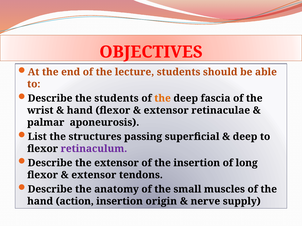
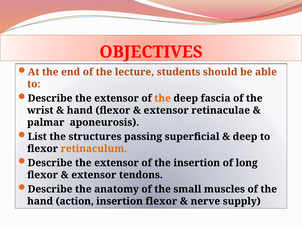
students at (116, 98): students -> extensor
retinaculum colour: purple -> orange
insertion origin: origin -> flexor
